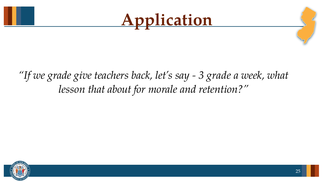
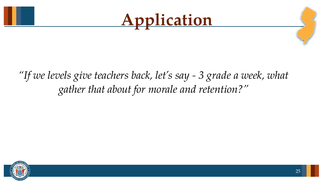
we grade: grade -> levels
lesson: lesson -> gather
